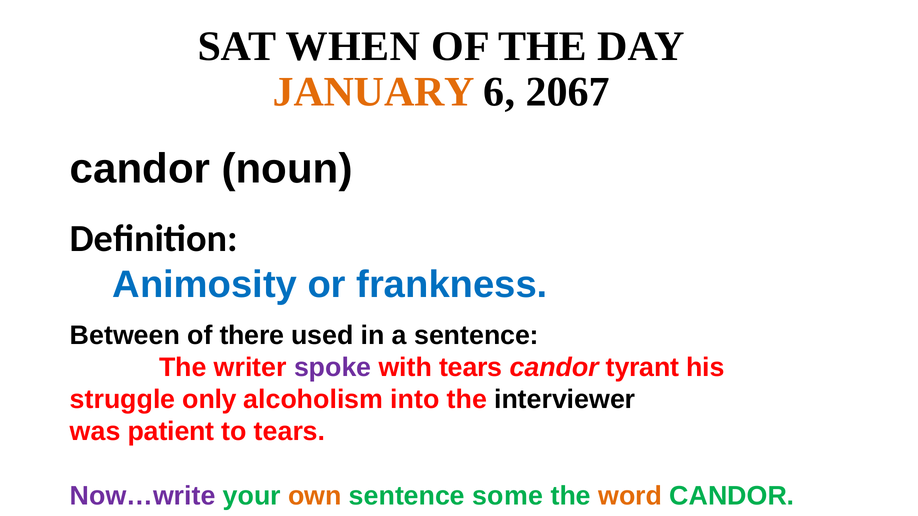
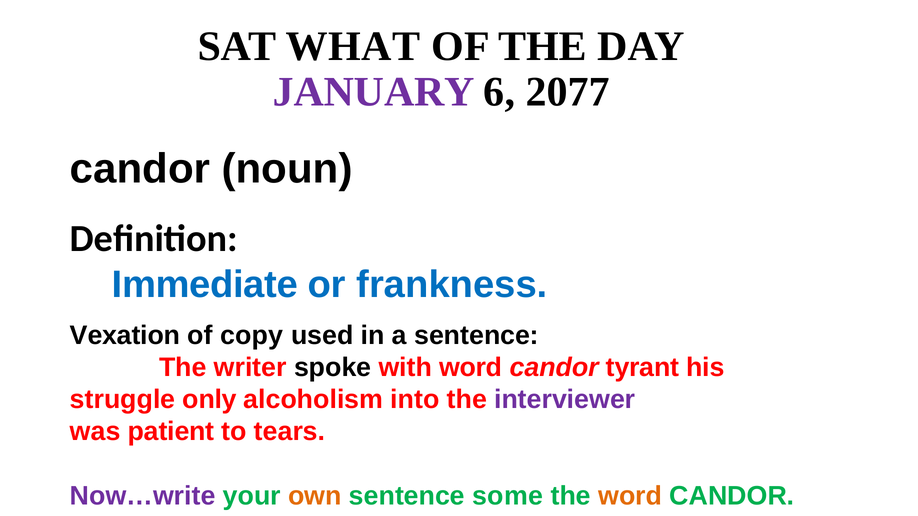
WHEN: WHEN -> WHAT
JANUARY colour: orange -> purple
2067: 2067 -> 2077
Animosity: Animosity -> Immediate
Between: Between -> Vexation
there: there -> copy
spoke colour: purple -> black
with tears: tears -> word
interviewer colour: black -> purple
